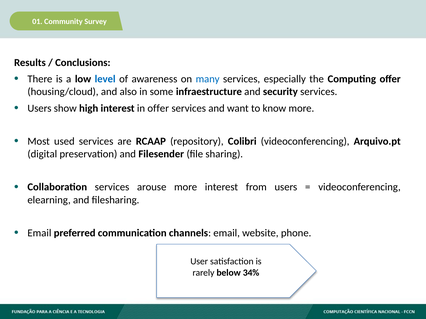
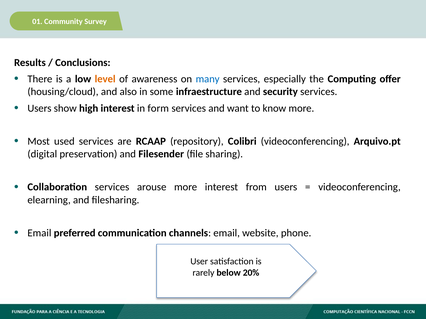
level colour: blue -> orange
in offer: offer -> form
34%: 34% -> 20%
